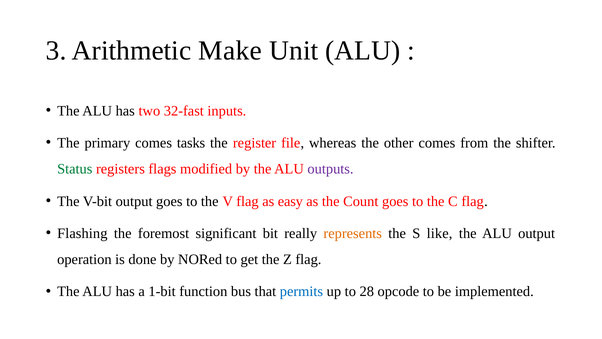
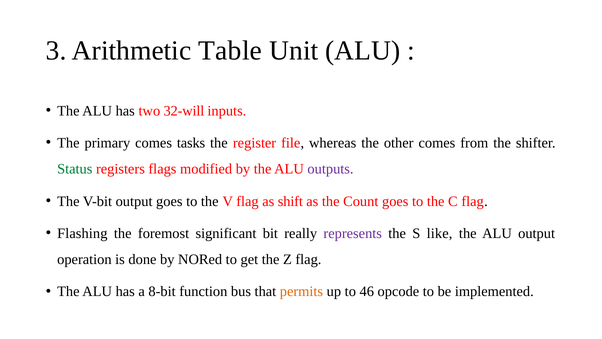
Make: Make -> Table
32-fast: 32-fast -> 32-will
easy: easy -> shift
represents colour: orange -> purple
1-bit: 1-bit -> 8-bit
permits colour: blue -> orange
28: 28 -> 46
